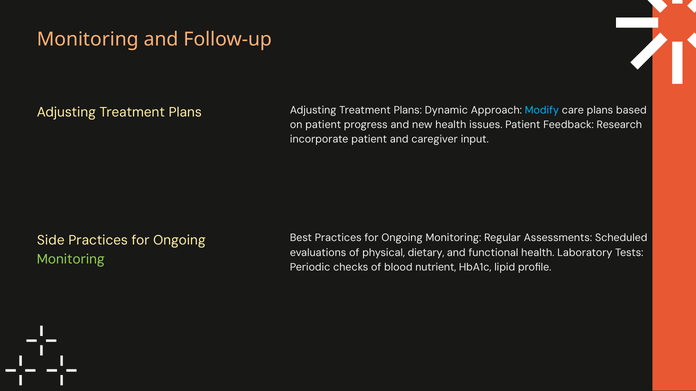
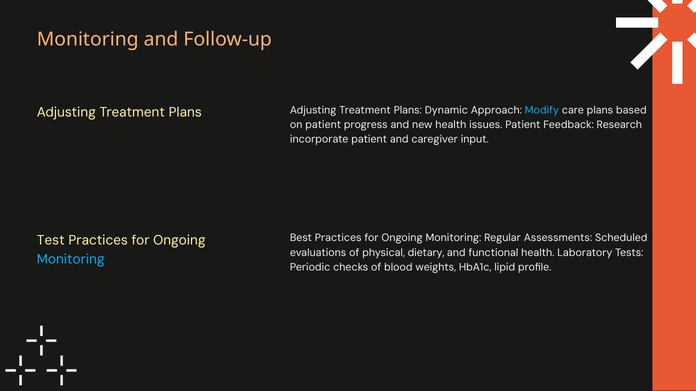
Side: Side -> Test
Monitoring at (71, 259) colour: light green -> light blue
nutrient: nutrient -> weights
